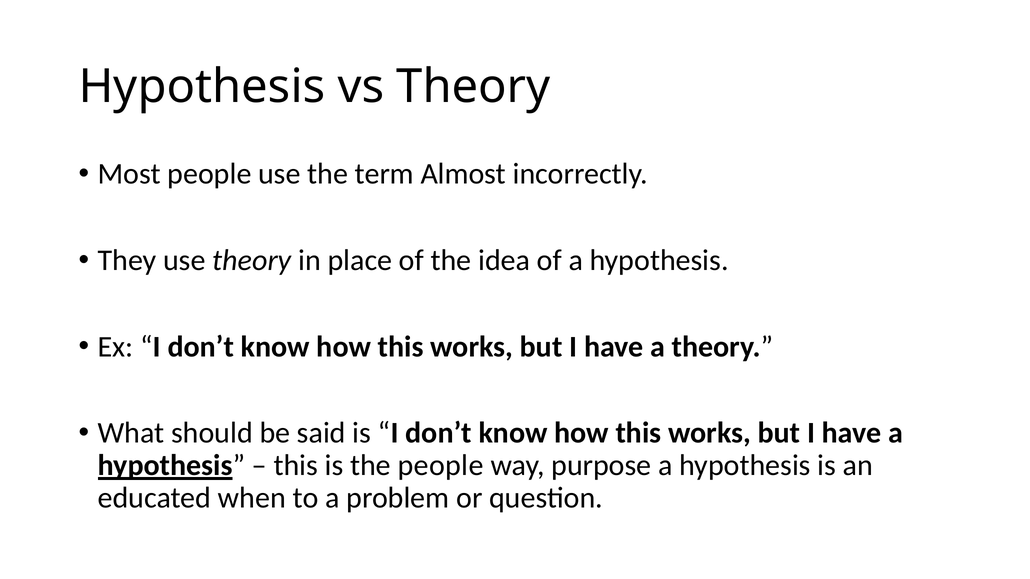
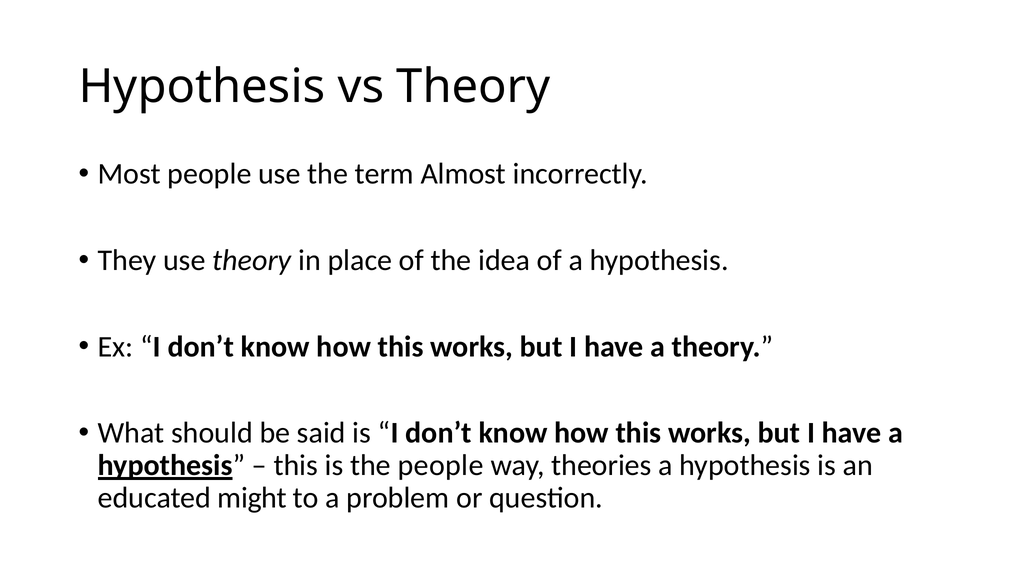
purpose: purpose -> theories
when: when -> might
